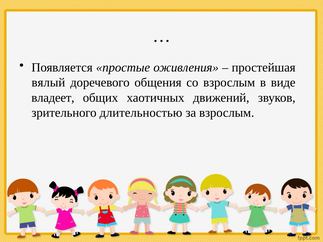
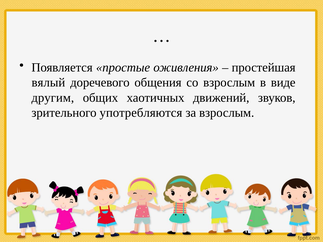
владеет: владеет -> другим
длительностью: длительностью -> употребляются
